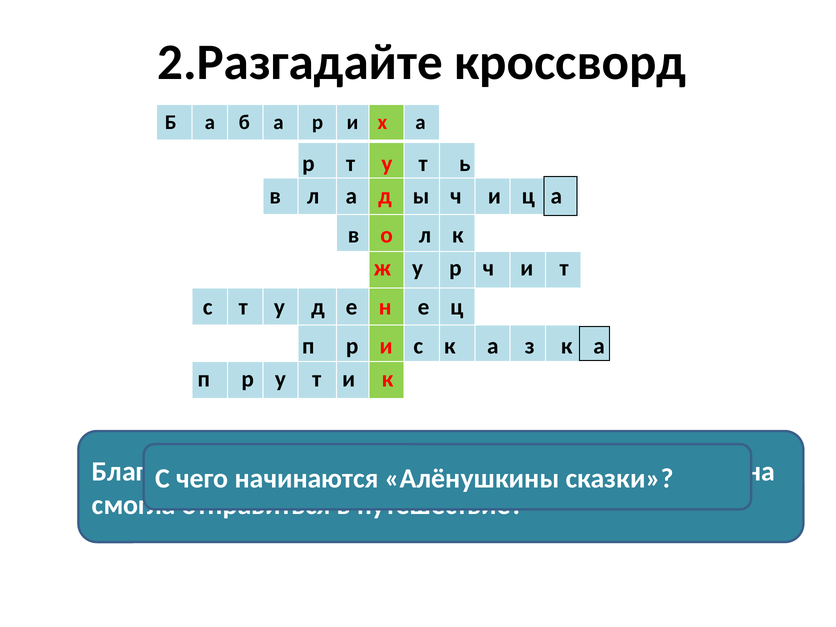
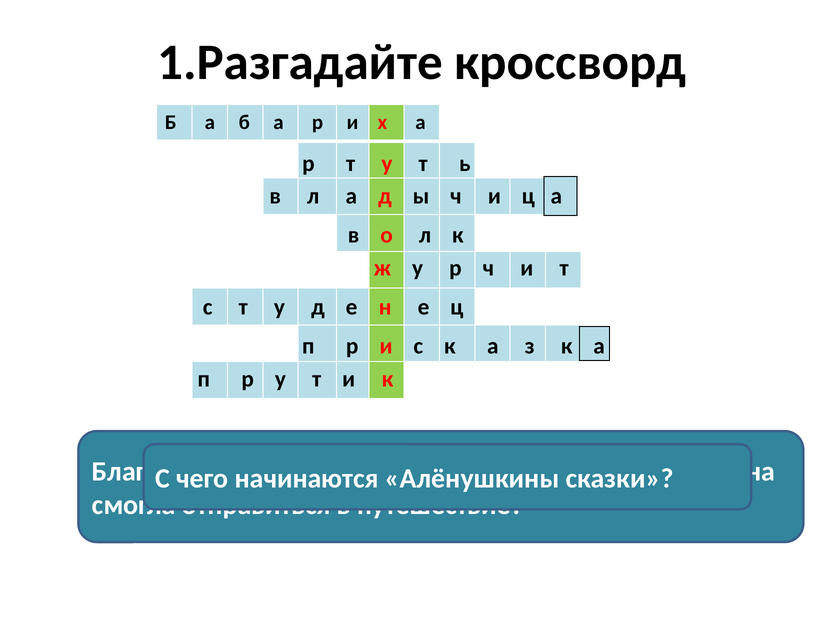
2.Разгадайте: 2.Разгадайте -> 1.Разгадайте
